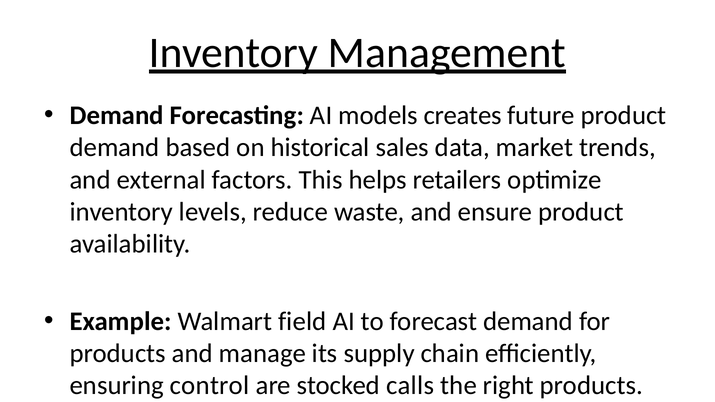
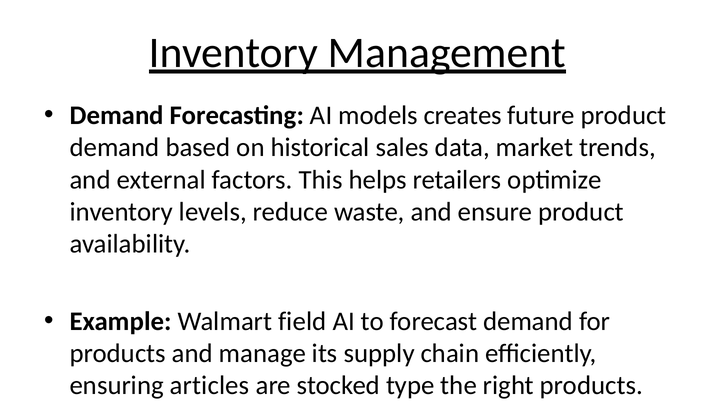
control: control -> articles
calls: calls -> type
